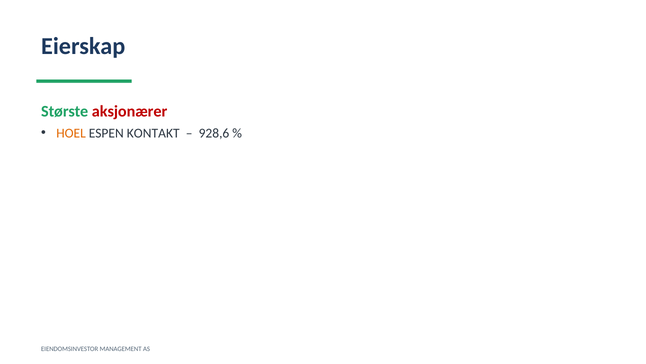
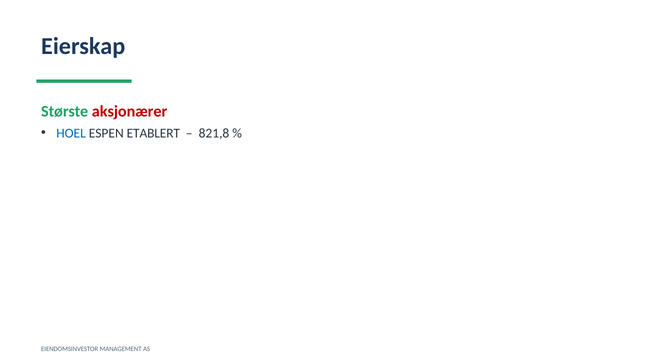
HOEL colour: orange -> blue
KONTAKT: KONTAKT -> ETABLERT
928,6: 928,6 -> 821,8
